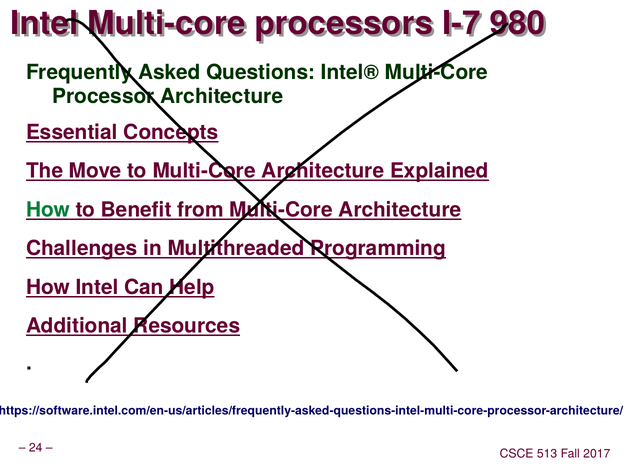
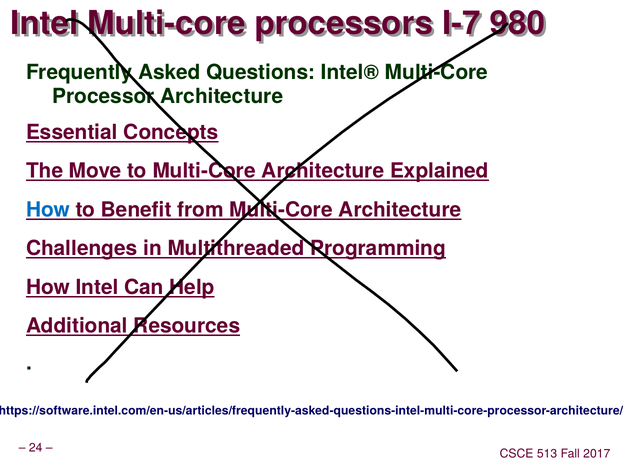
How at (48, 210) colour: green -> blue
